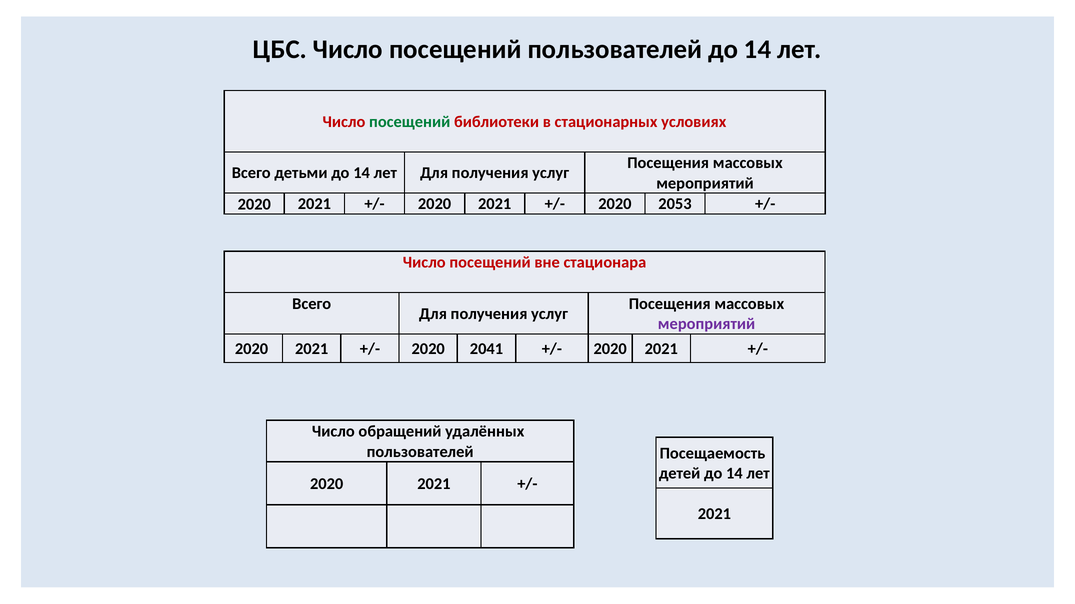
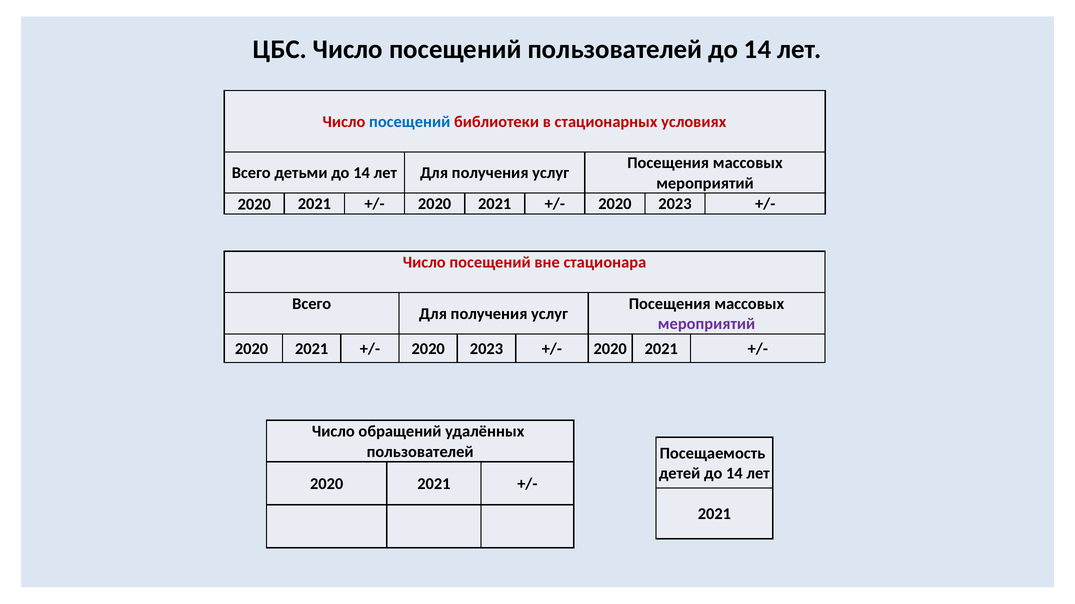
посещений at (410, 122) colour: green -> blue
2053 at (675, 204): 2053 -> 2023
2041 at (486, 349): 2041 -> 2023
